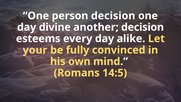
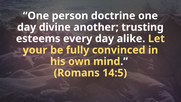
person decision: decision -> doctrine
another decision: decision -> trusting
